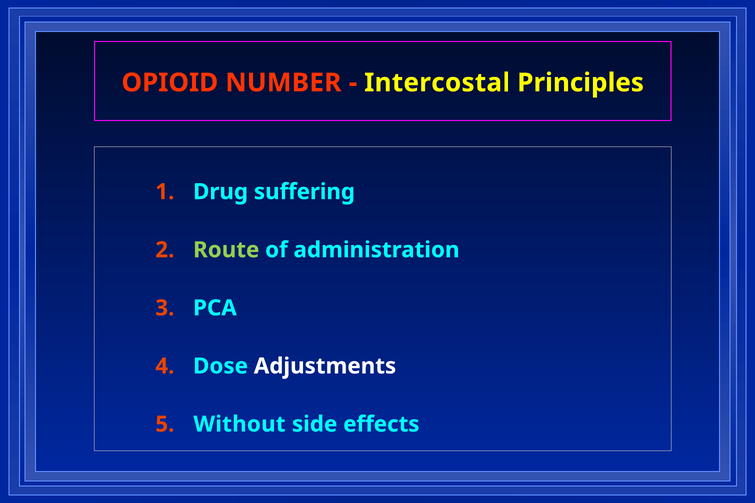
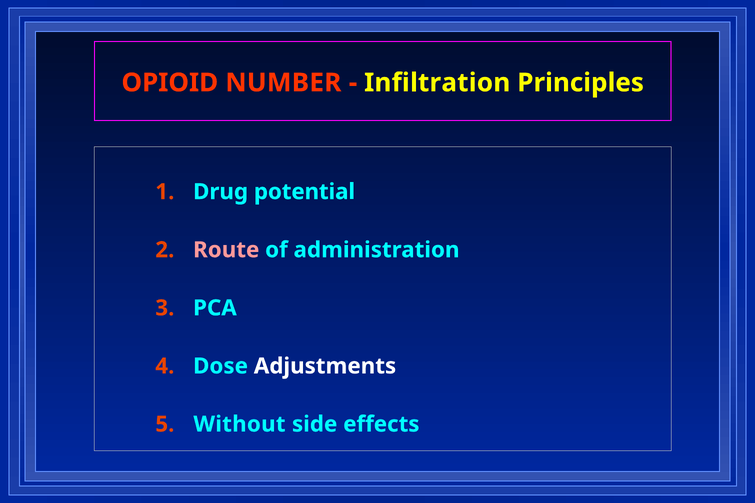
Intercostal: Intercostal -> Infiltration
suffering: suffering -> potential
Route colour: light green -> pink
